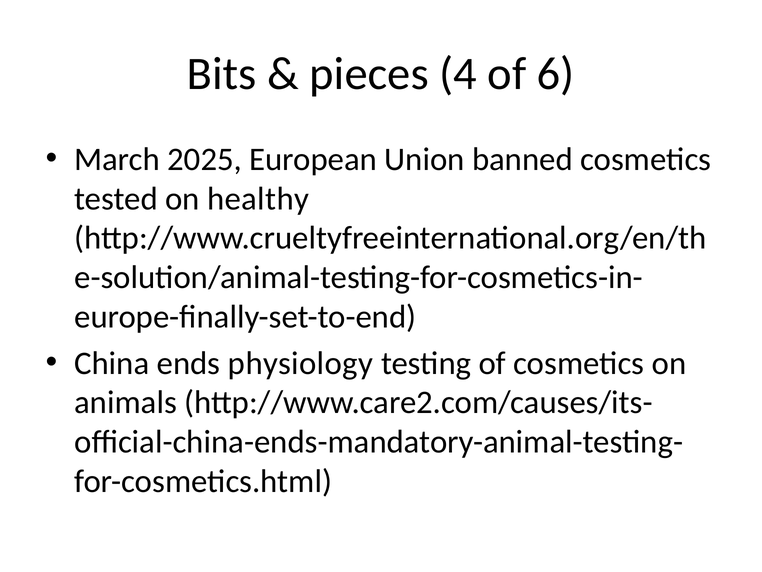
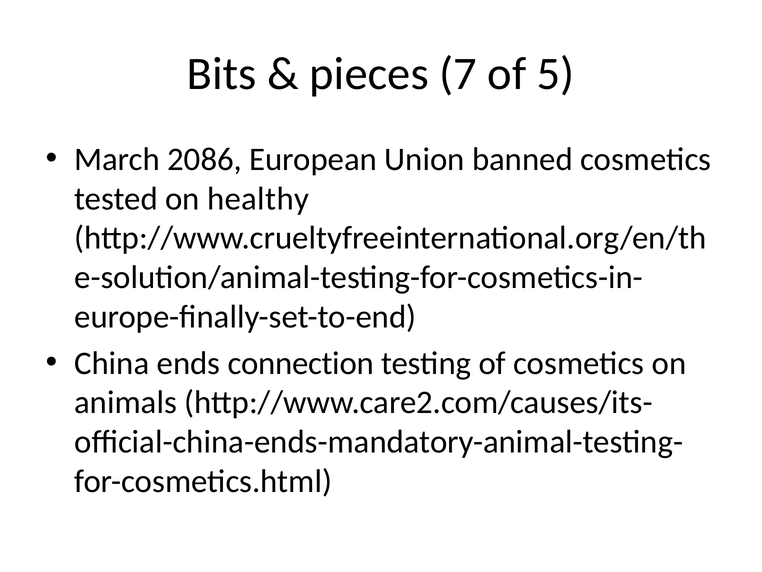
4: 4 -> 7
6: 6 -> 5
2025: 2025 -> 2086
physiology: physiology -> connection
